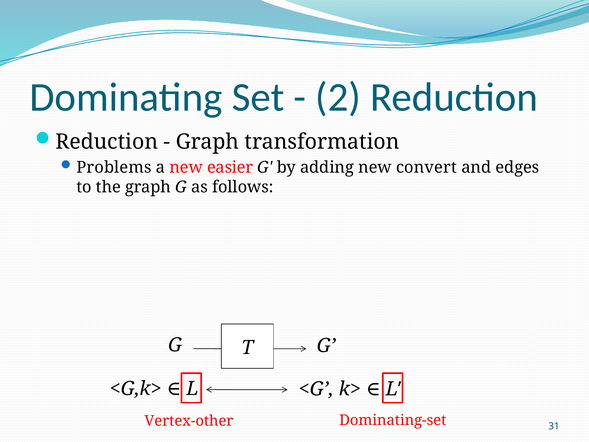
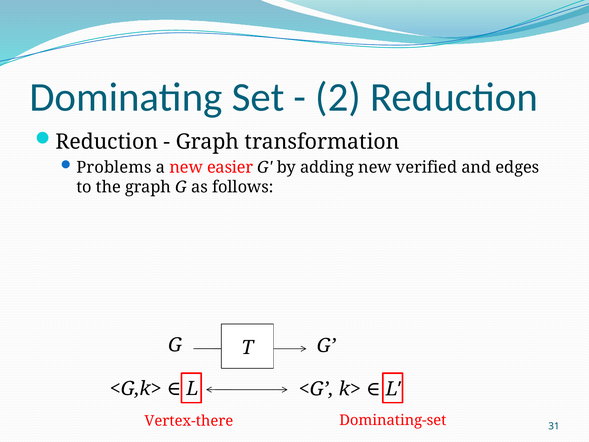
convert: convert -> verified
Vertex-other: Vertex-other -> Vertex-there
